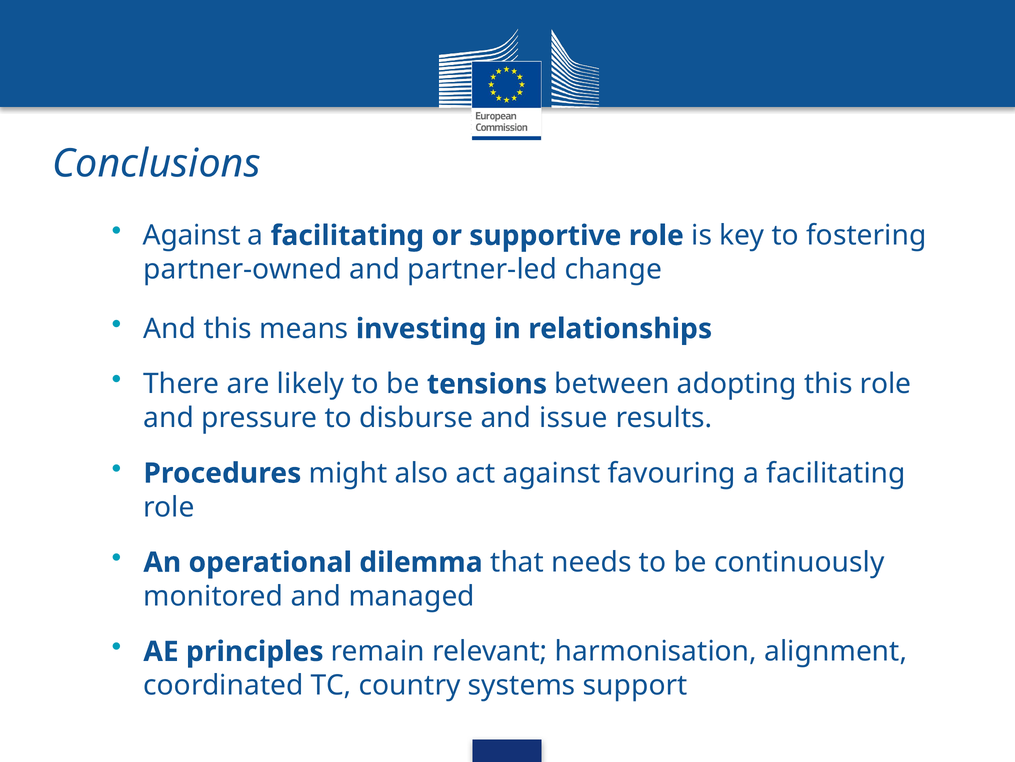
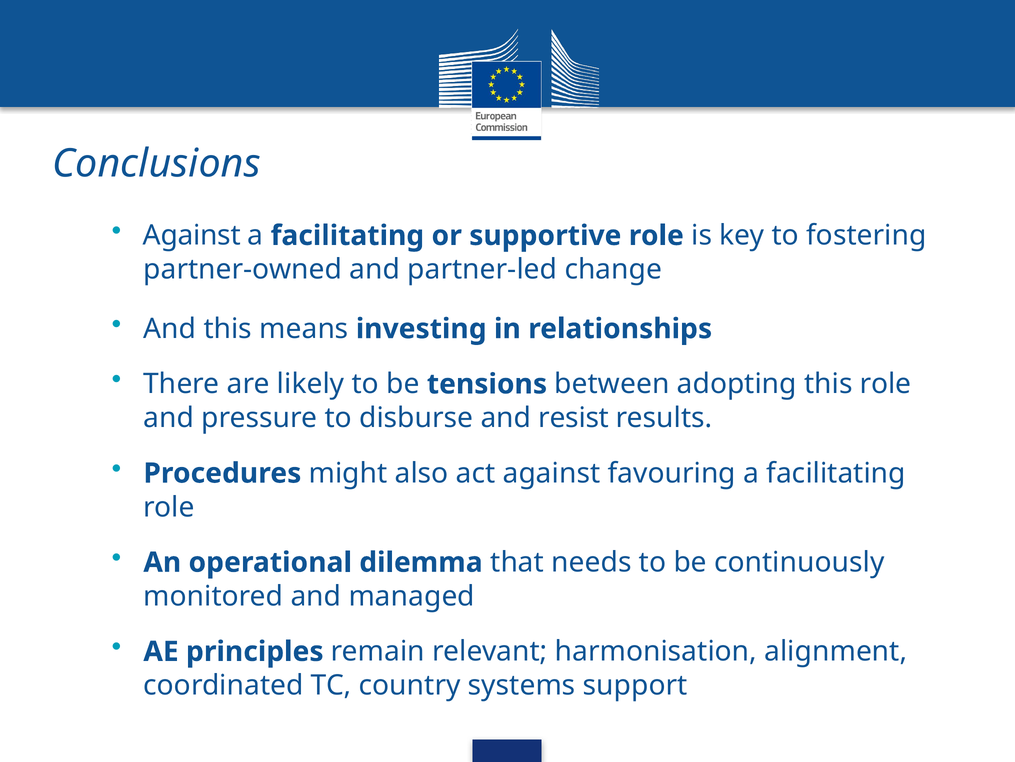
issue: issue -> resist
